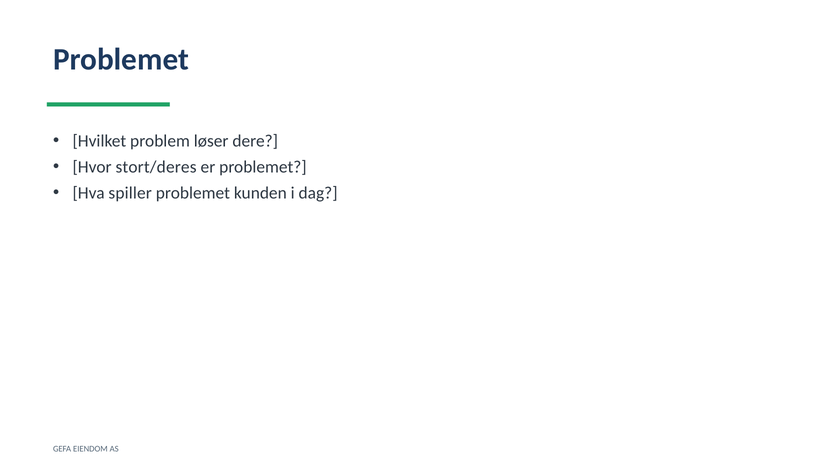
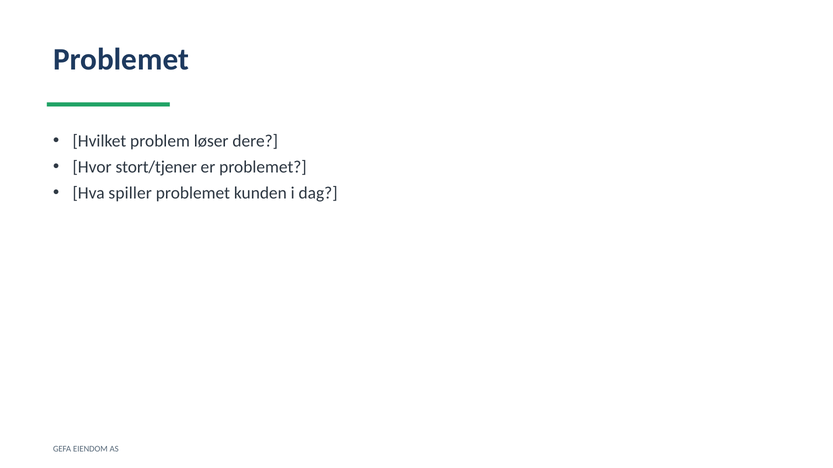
stort/deres: stort/deres -> stort/tjener
